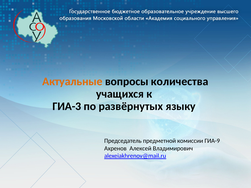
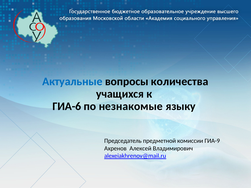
Актуальные colour: orange -> blue
ГИА-3: ГИА-3 -> ГИА-6
развёрнутых: развёрнутых -> незнакомые
